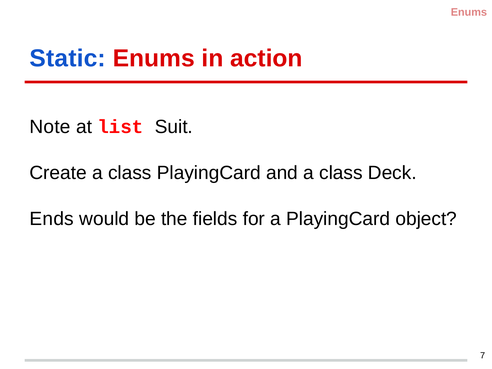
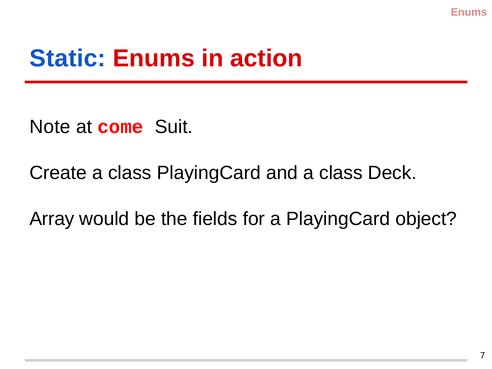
list: list -> come
Ends: Ends -> Array
